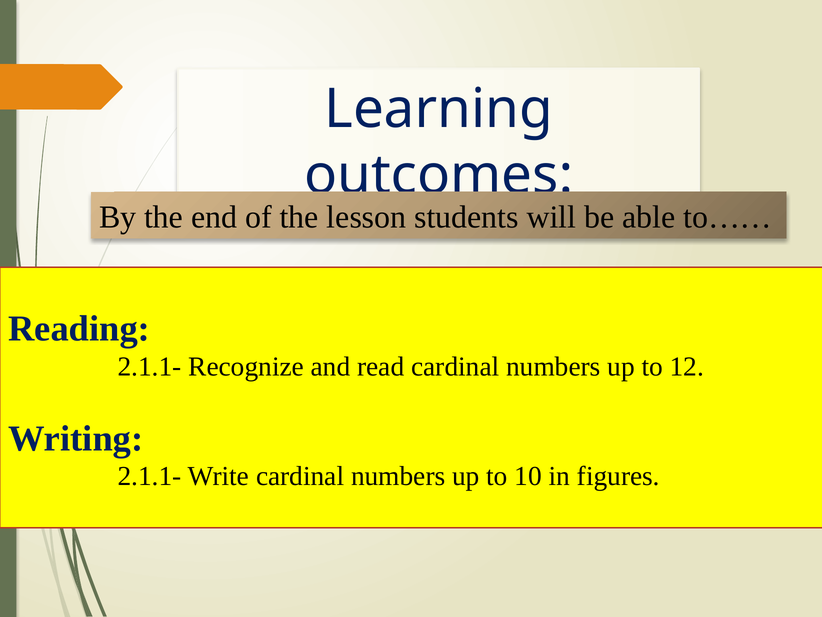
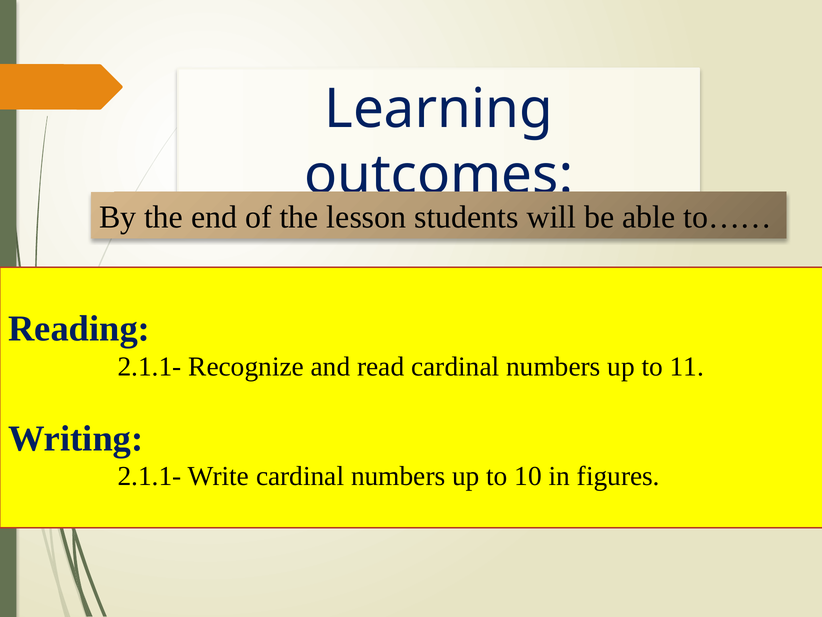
12: 12 -> 11
